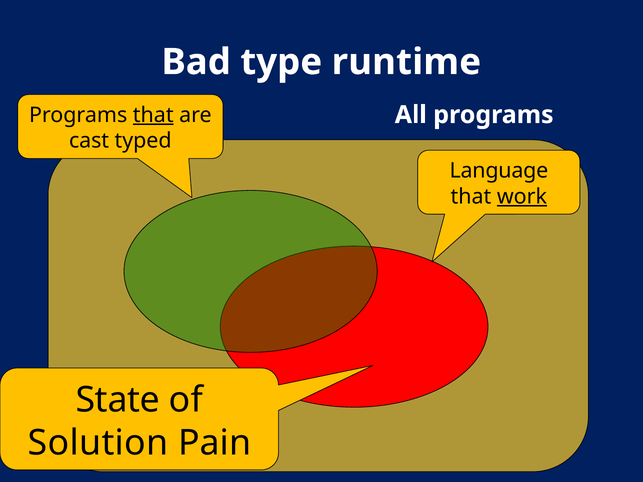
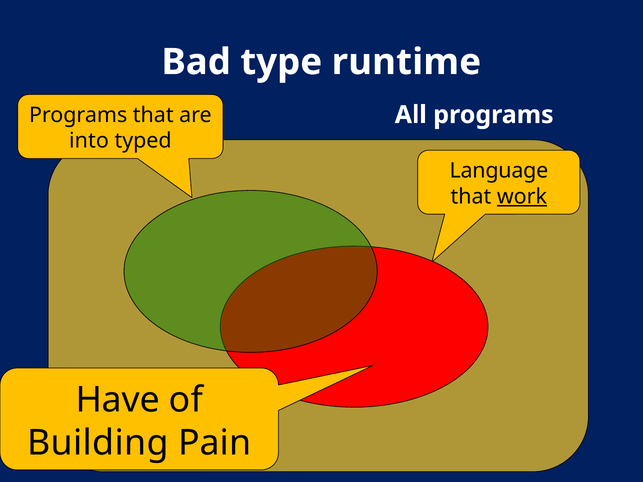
that at (153, 115) underline: present -> none
cast: cast -> into
State: State -> Have
Solution: Solution -> Building
